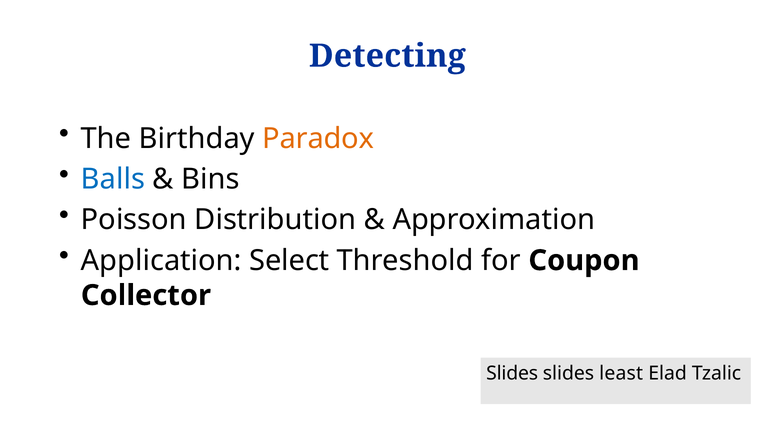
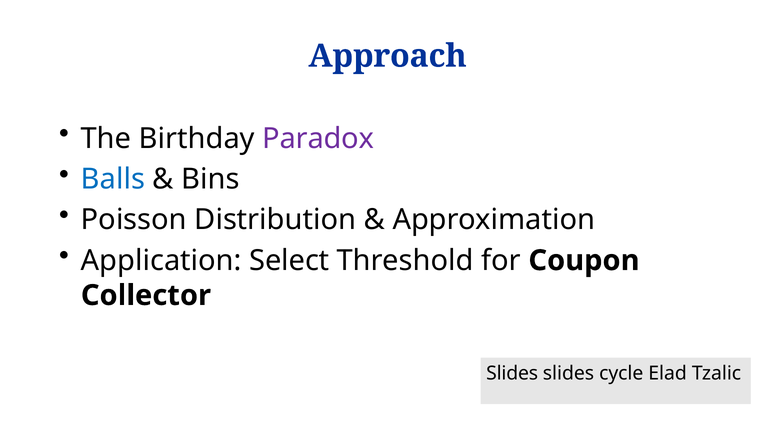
Detecting: Detecting -> Approach
Paradox colour: orange -> purple
least: least -> cycle
